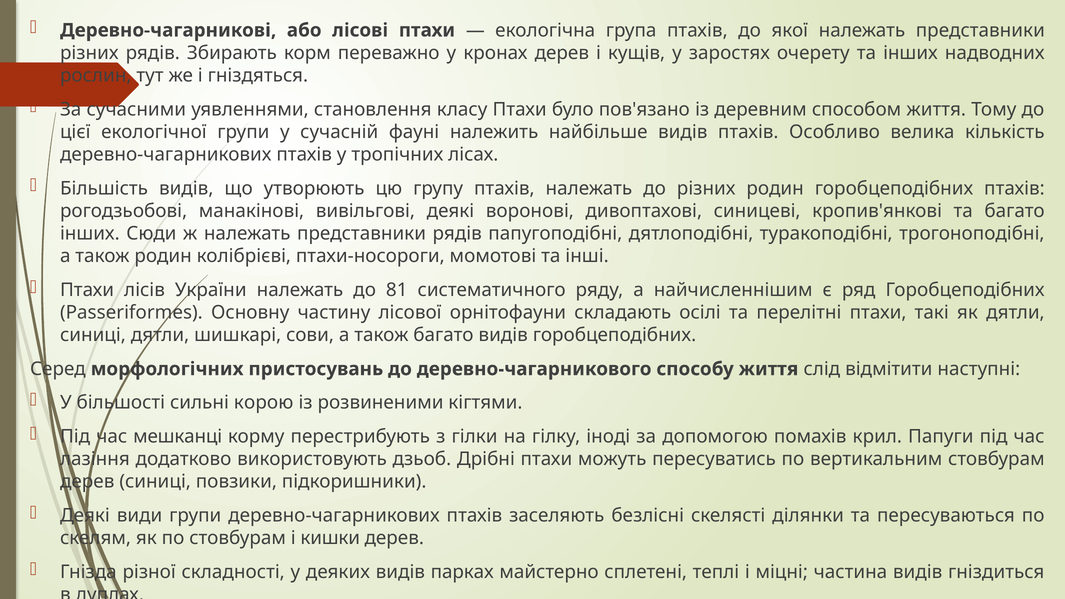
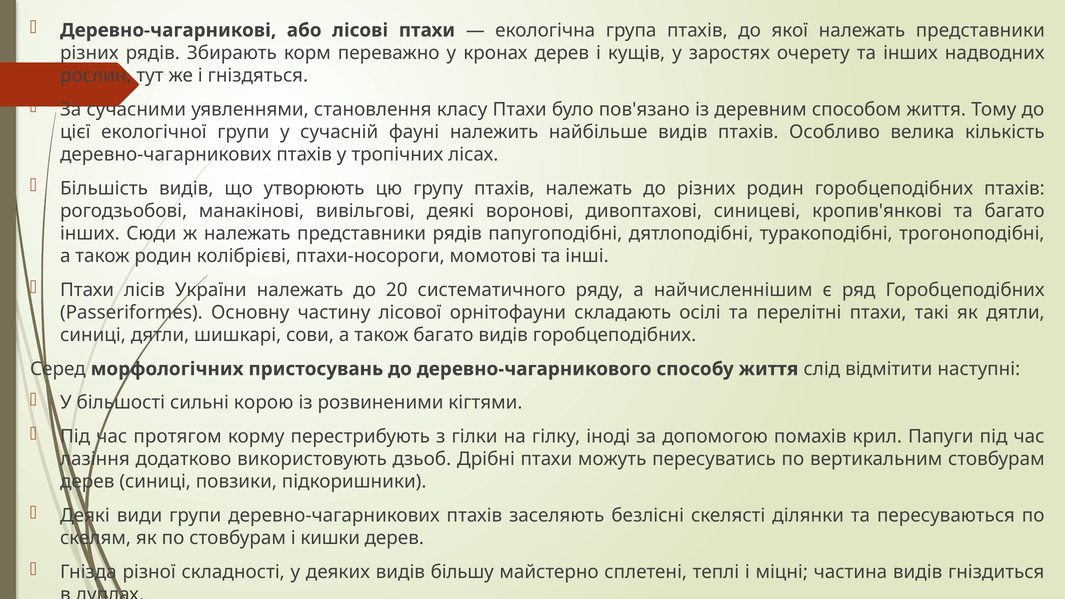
81: 81 -> 20
мешканці: мешканці -> протягом
парках: парках -> більшу
